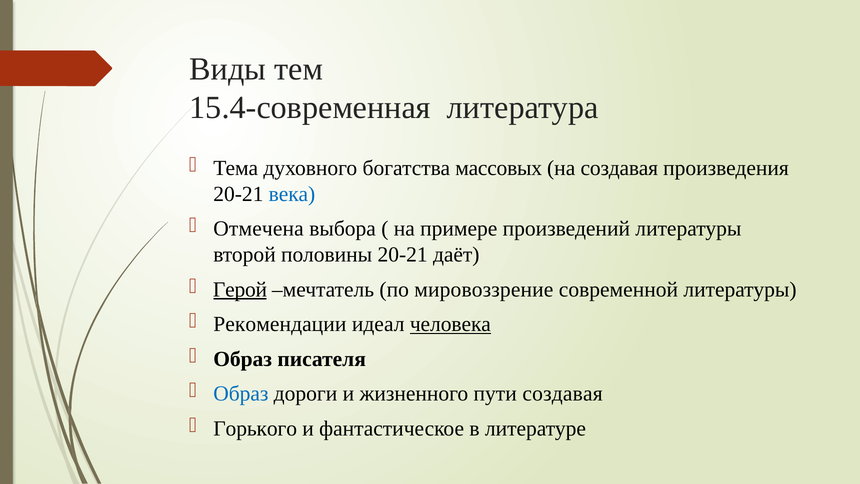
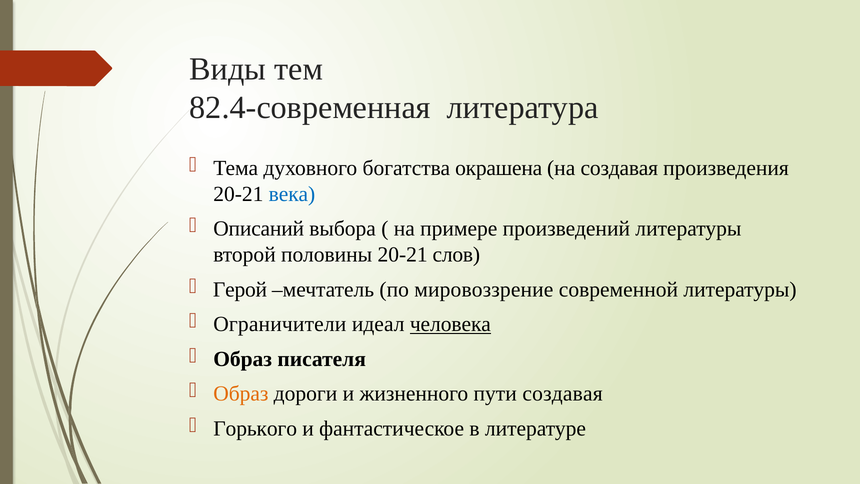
15.4-современная: 15.4-современная -> 82.4-современная
массовых: массовых -> окрашена
Отмечена: Отмечена -> Описаний
даёт: даёт -> слов
Герой underline: present -> none
Рекомендации: Рекомендации -> Ограничители
Образ at (241, 394) colour: blue -> orange
